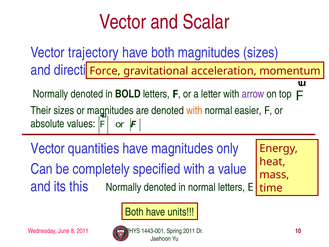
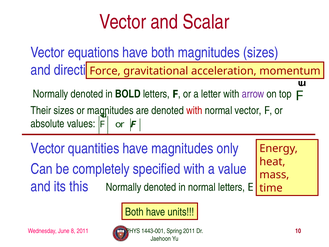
trajectory: trajectory -> equations
with at (194, 110) colour: orange -> red
normal easier: easier -> vector
